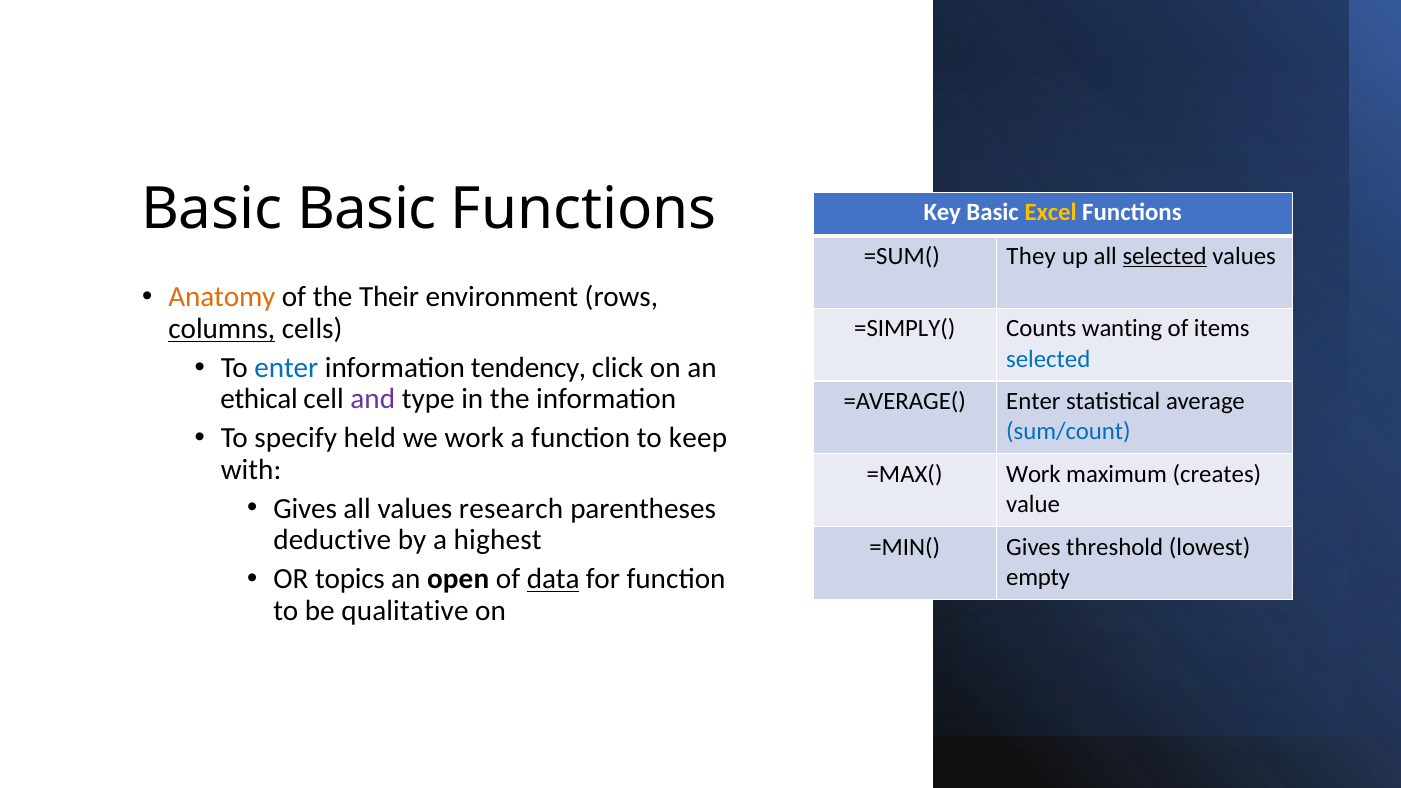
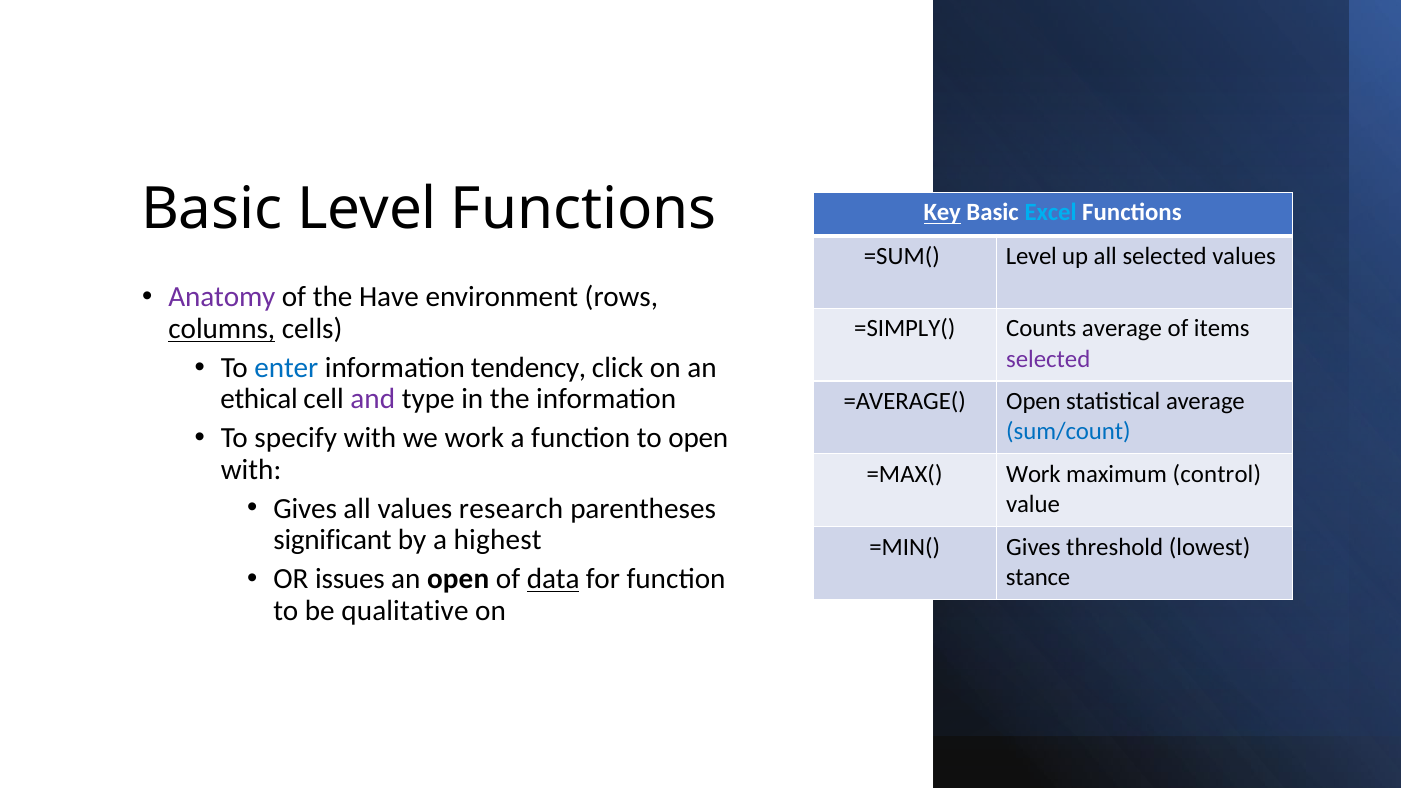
Basic Basic: Basic -> Level
Key underline: none -> present
Excel colour: yellow -> light blue
=SUM( They: They -> Level
selected at (1165, 256) underline: present -> none
Anatomy colour: orange -> purple
Their: Their -> Have
Counts wanting: wanting -> average
selected at (1048, 359) colour: blue -> purple
=AVERAGE( Enter: Enter -> Open
specify held: held -> with
to keep: keep -> open
creates: creates -> control
deductive: deductive -> significant
topics: topics -> issues
empty: empty -> stance
